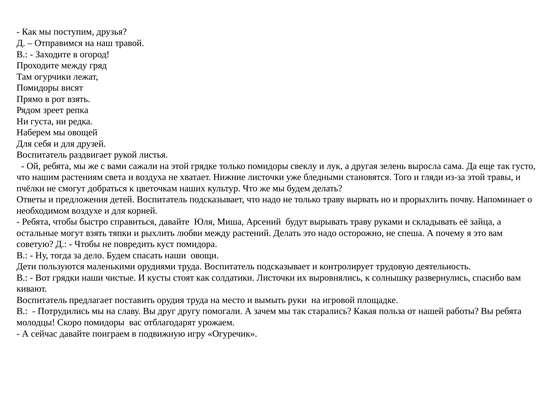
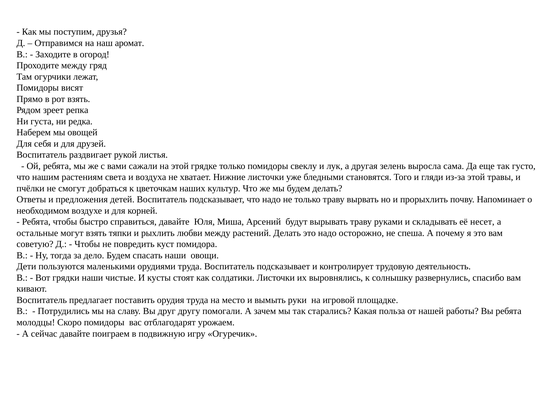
травой: травой -> аромат
зайца: зайца -> несет
